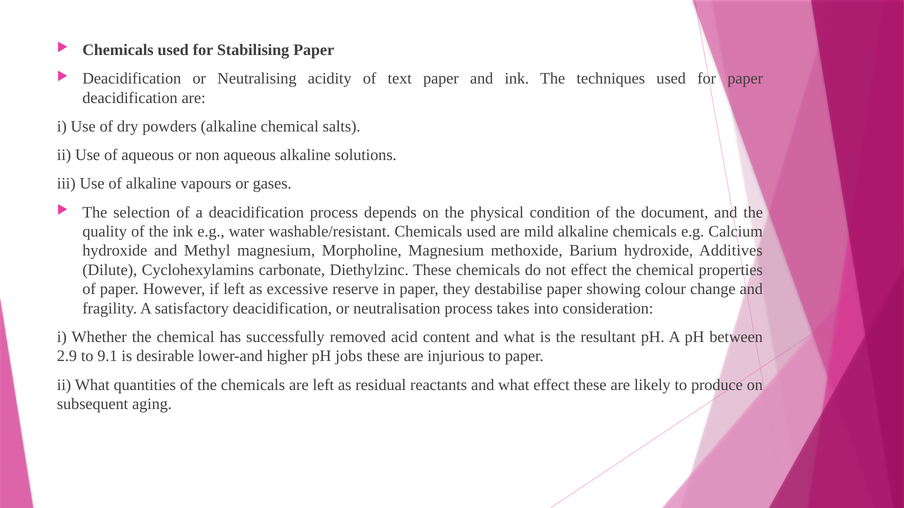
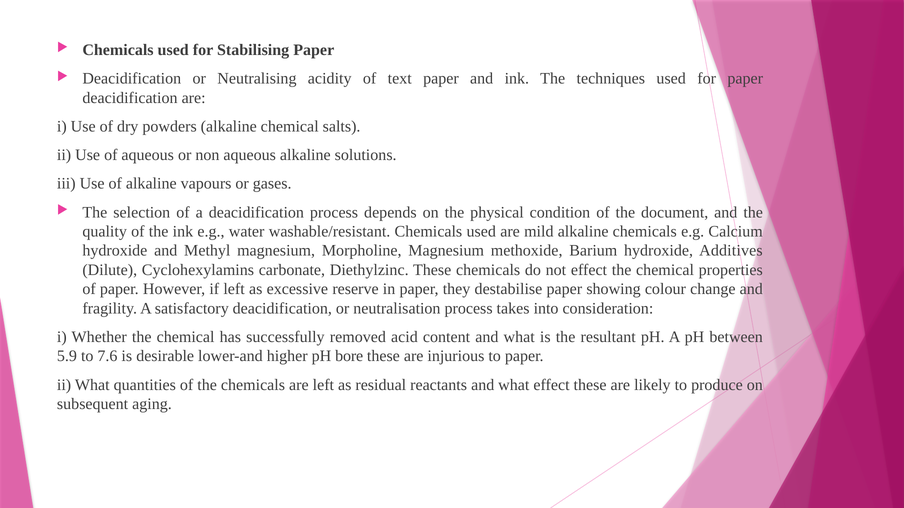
2.9: 2.9 -> 5.9
9.1: 9.1 -> 7.6
jobs: jobs -> bore
